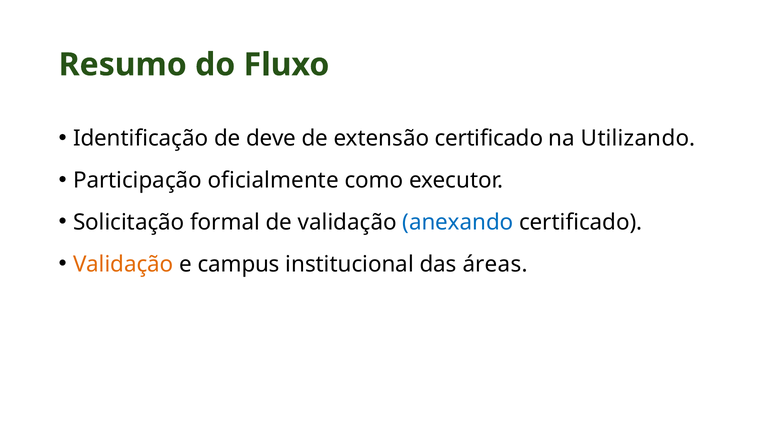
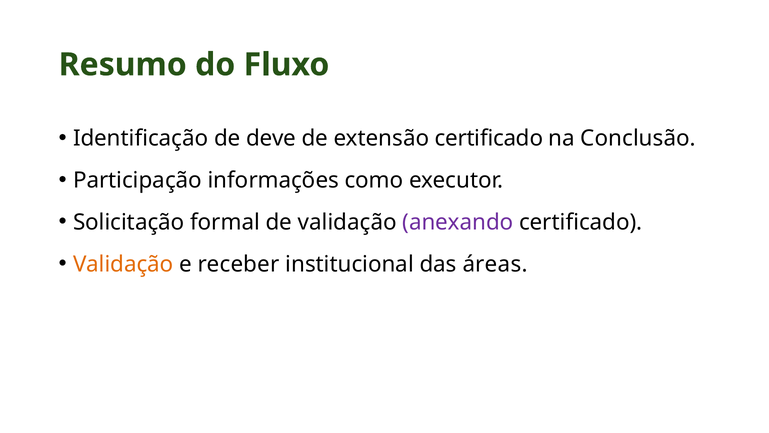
Utilizando: Utilizando -> Conclusão
oficialmente: oficialmente -> informações
anexando colour: blue -> purple
campus: campus -> receber
